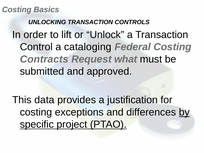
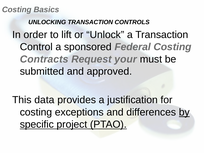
cataloging: cataloging -> sponsored
what: what -> your
